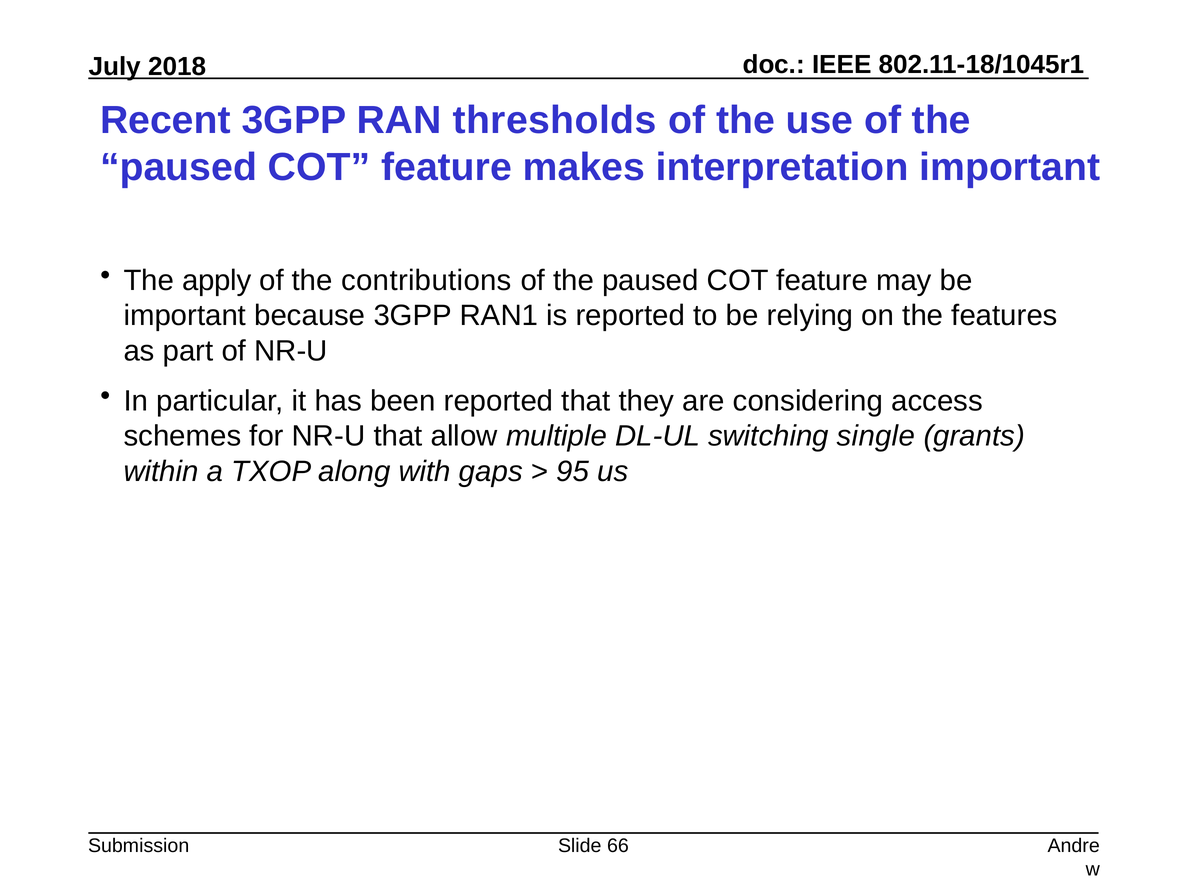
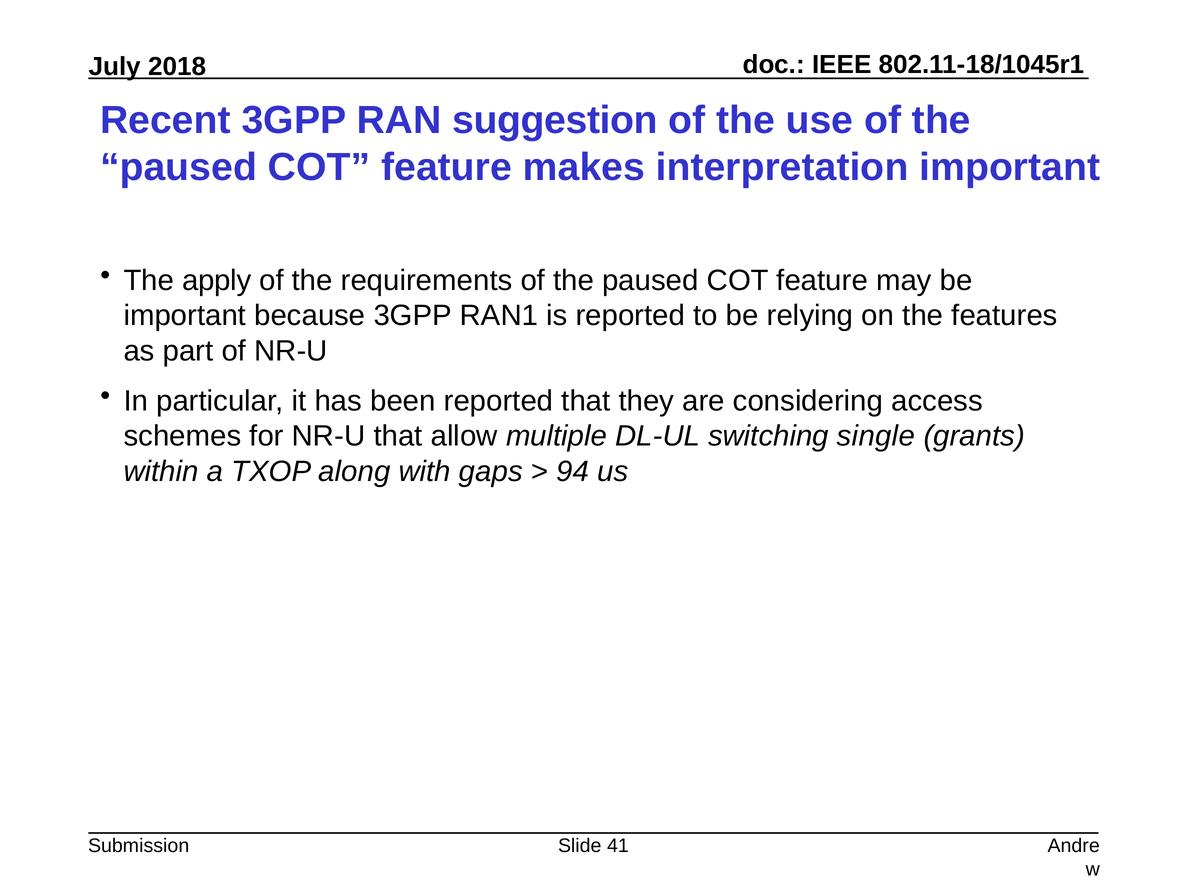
thresholds: thresholds -> suggestion
contributions: contributions -> requirements
95: 95 -> 94
66: 66 -> 41
